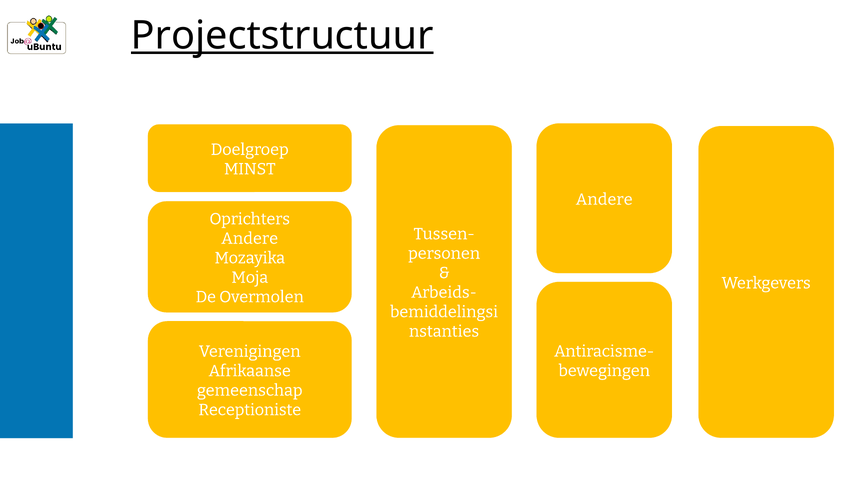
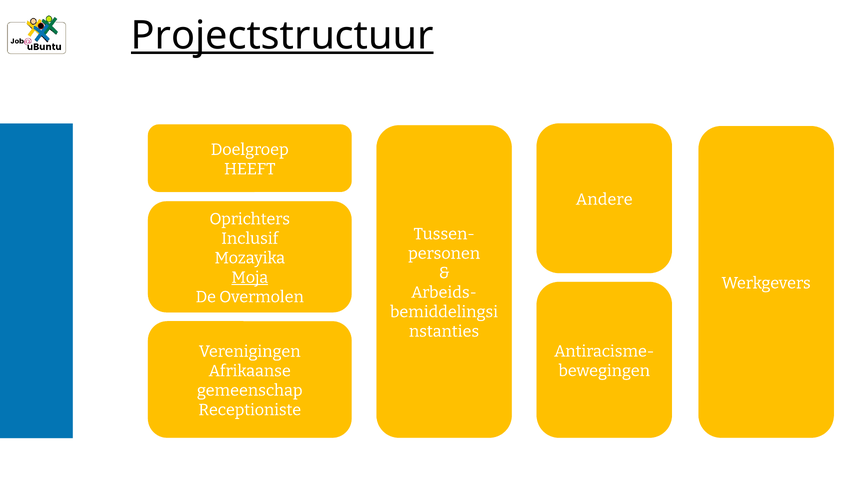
MINST: MINST -> HEEFT
Andere at (250, 239): Andere -> Inclusif
Moja underline: none -> present
